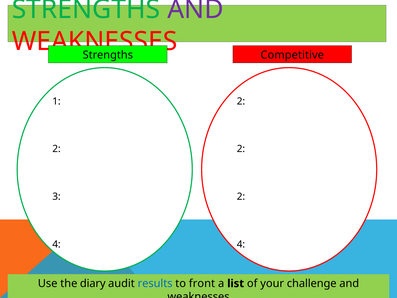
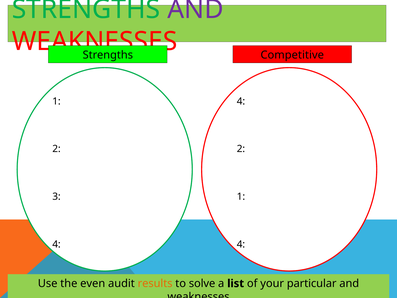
2 at (241, 101): 2 -> 4
2 at (241, 196): 2 -> 1
diary: diary -> even
results colour: blue -> orange
front: front -> solve
challenge: challenge -> particular
